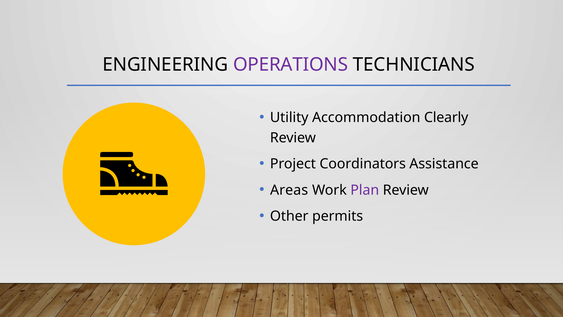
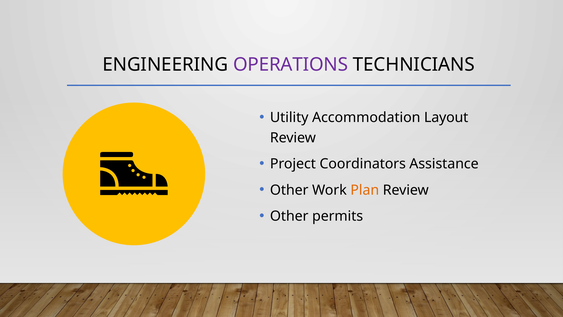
Clearly: Clearly -> Layout
Areas at (289, 190): Areas -> Other
Plan colour: purple -> orange
